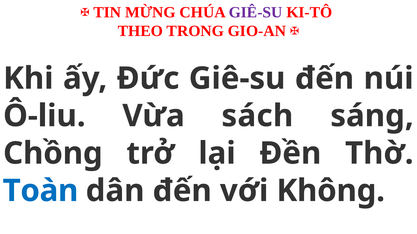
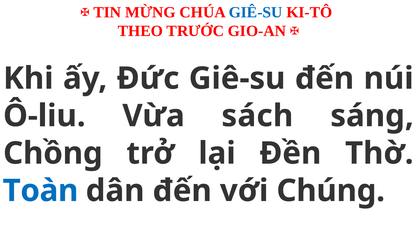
GIÊ-SU at (256, 12) colour: purple -> blue
TRONG: TRONG -> TRƯỚC
Không: Không -> Chúng
